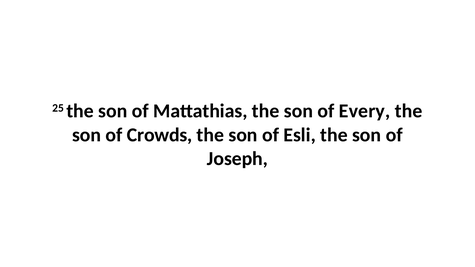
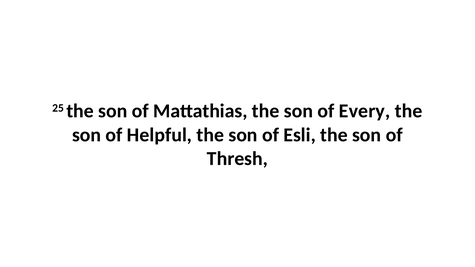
Crowds: Crowds -> Helpful
Joseph: Joseph -> Thresh
